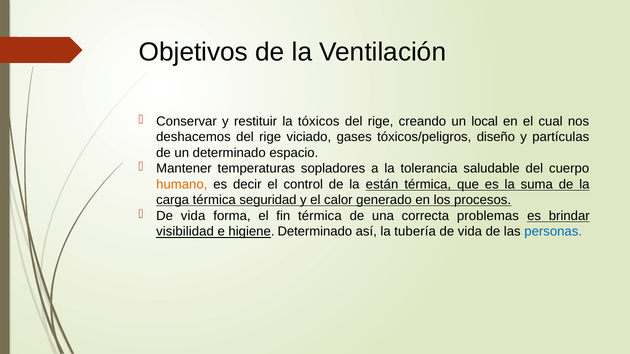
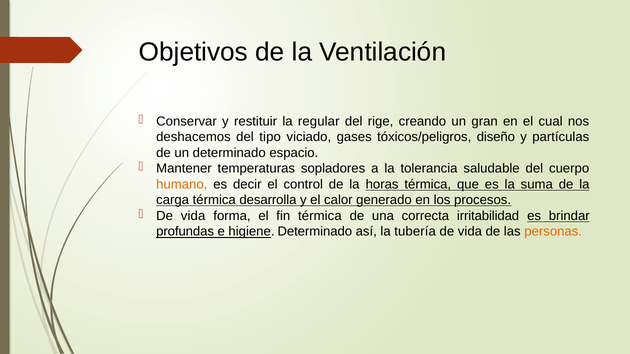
tóxicos: tóxicos -> regular
local: local -> gran
deshacemos del rige: rige -> tipo
están: están -> horas
seguridad: seguridad -> desarrolla
problemas: problemas -> irritabilidad
visibilidad: visibilidad -> profundas
personas colour: blue -> orange
